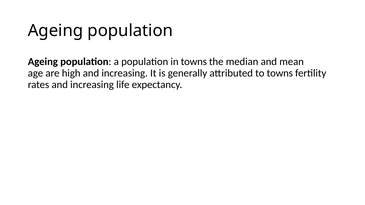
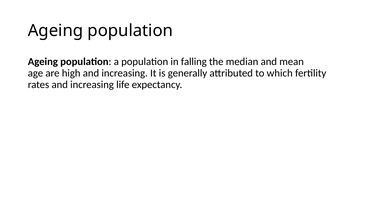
in towns: towns -> falling
to towns: towns -> which
